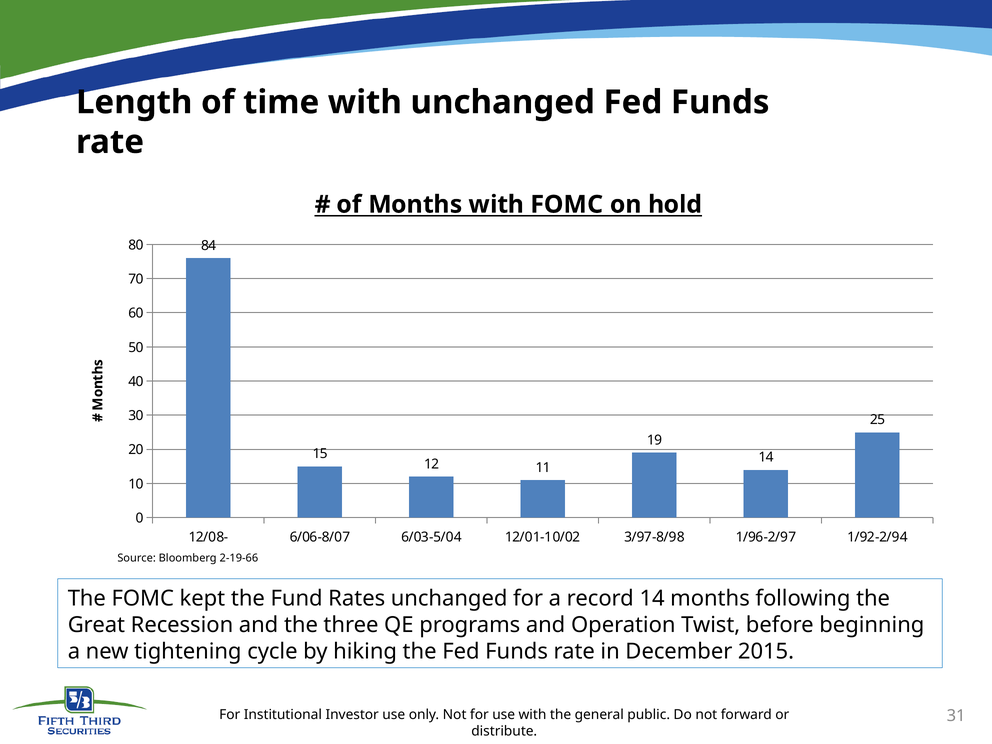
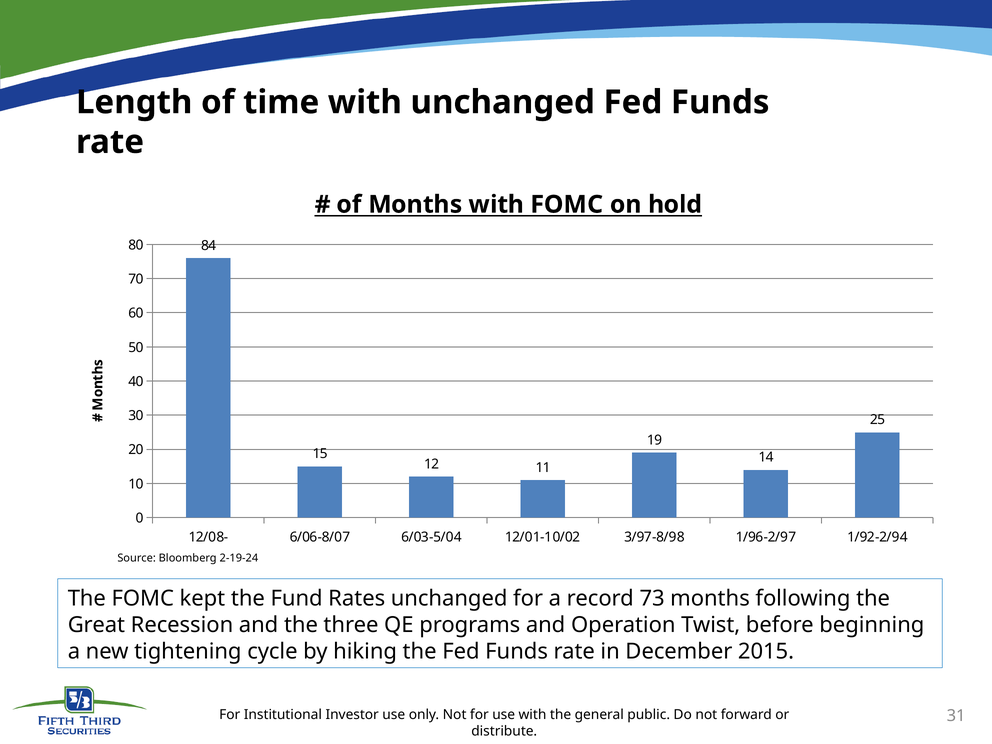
2-19-66: 2-19-66 -> 2-19-24
record 14: 14 -> 73
